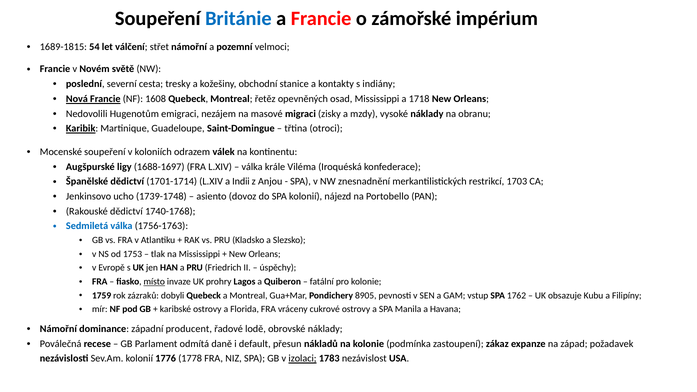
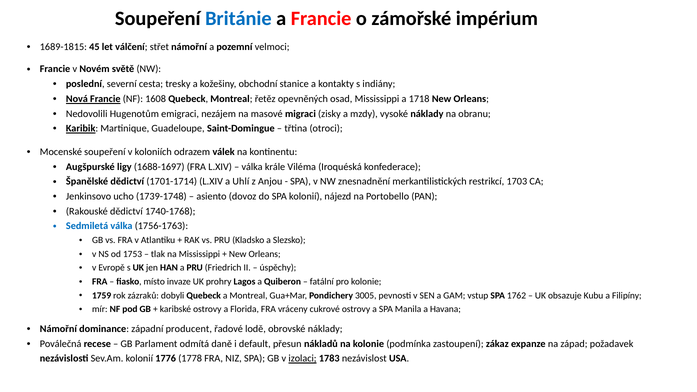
54: 54 -> 45
Indii: Indii -> Uhlí
místo underline: present -> none
8905: 8905 -> 3005
